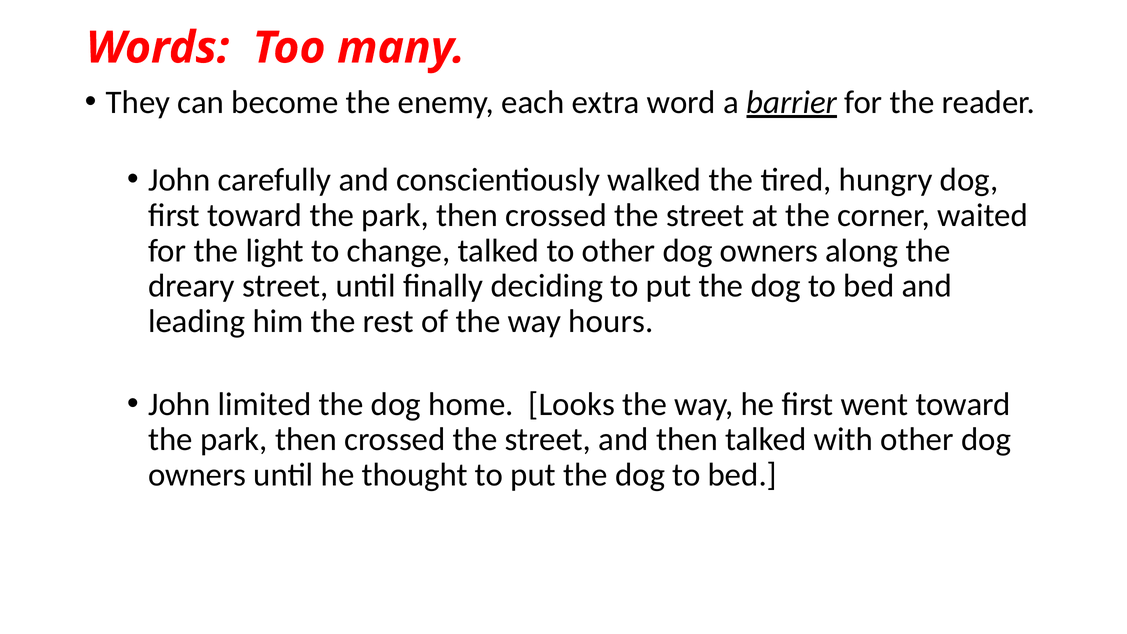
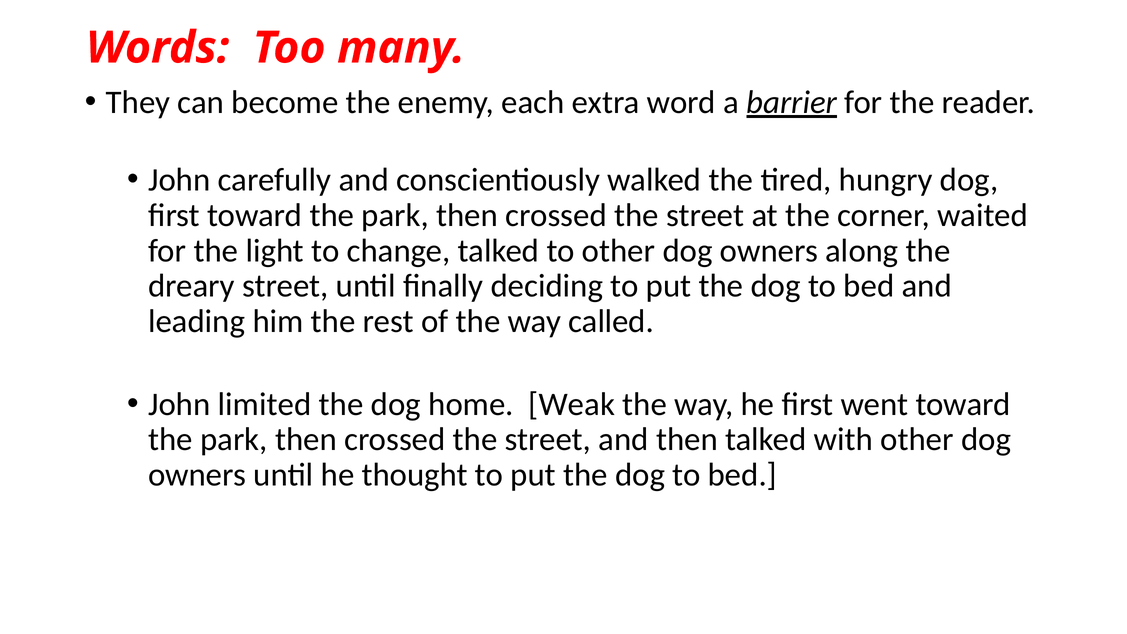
hours: hours -> called
Looks: Looks -> Weak
